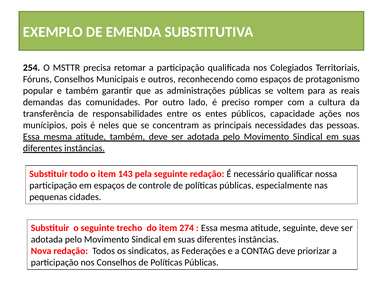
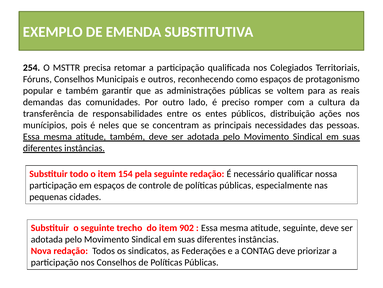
capacidade: capacidade -> distribuição
143: 143 -> 154
274: 274 -> 902
